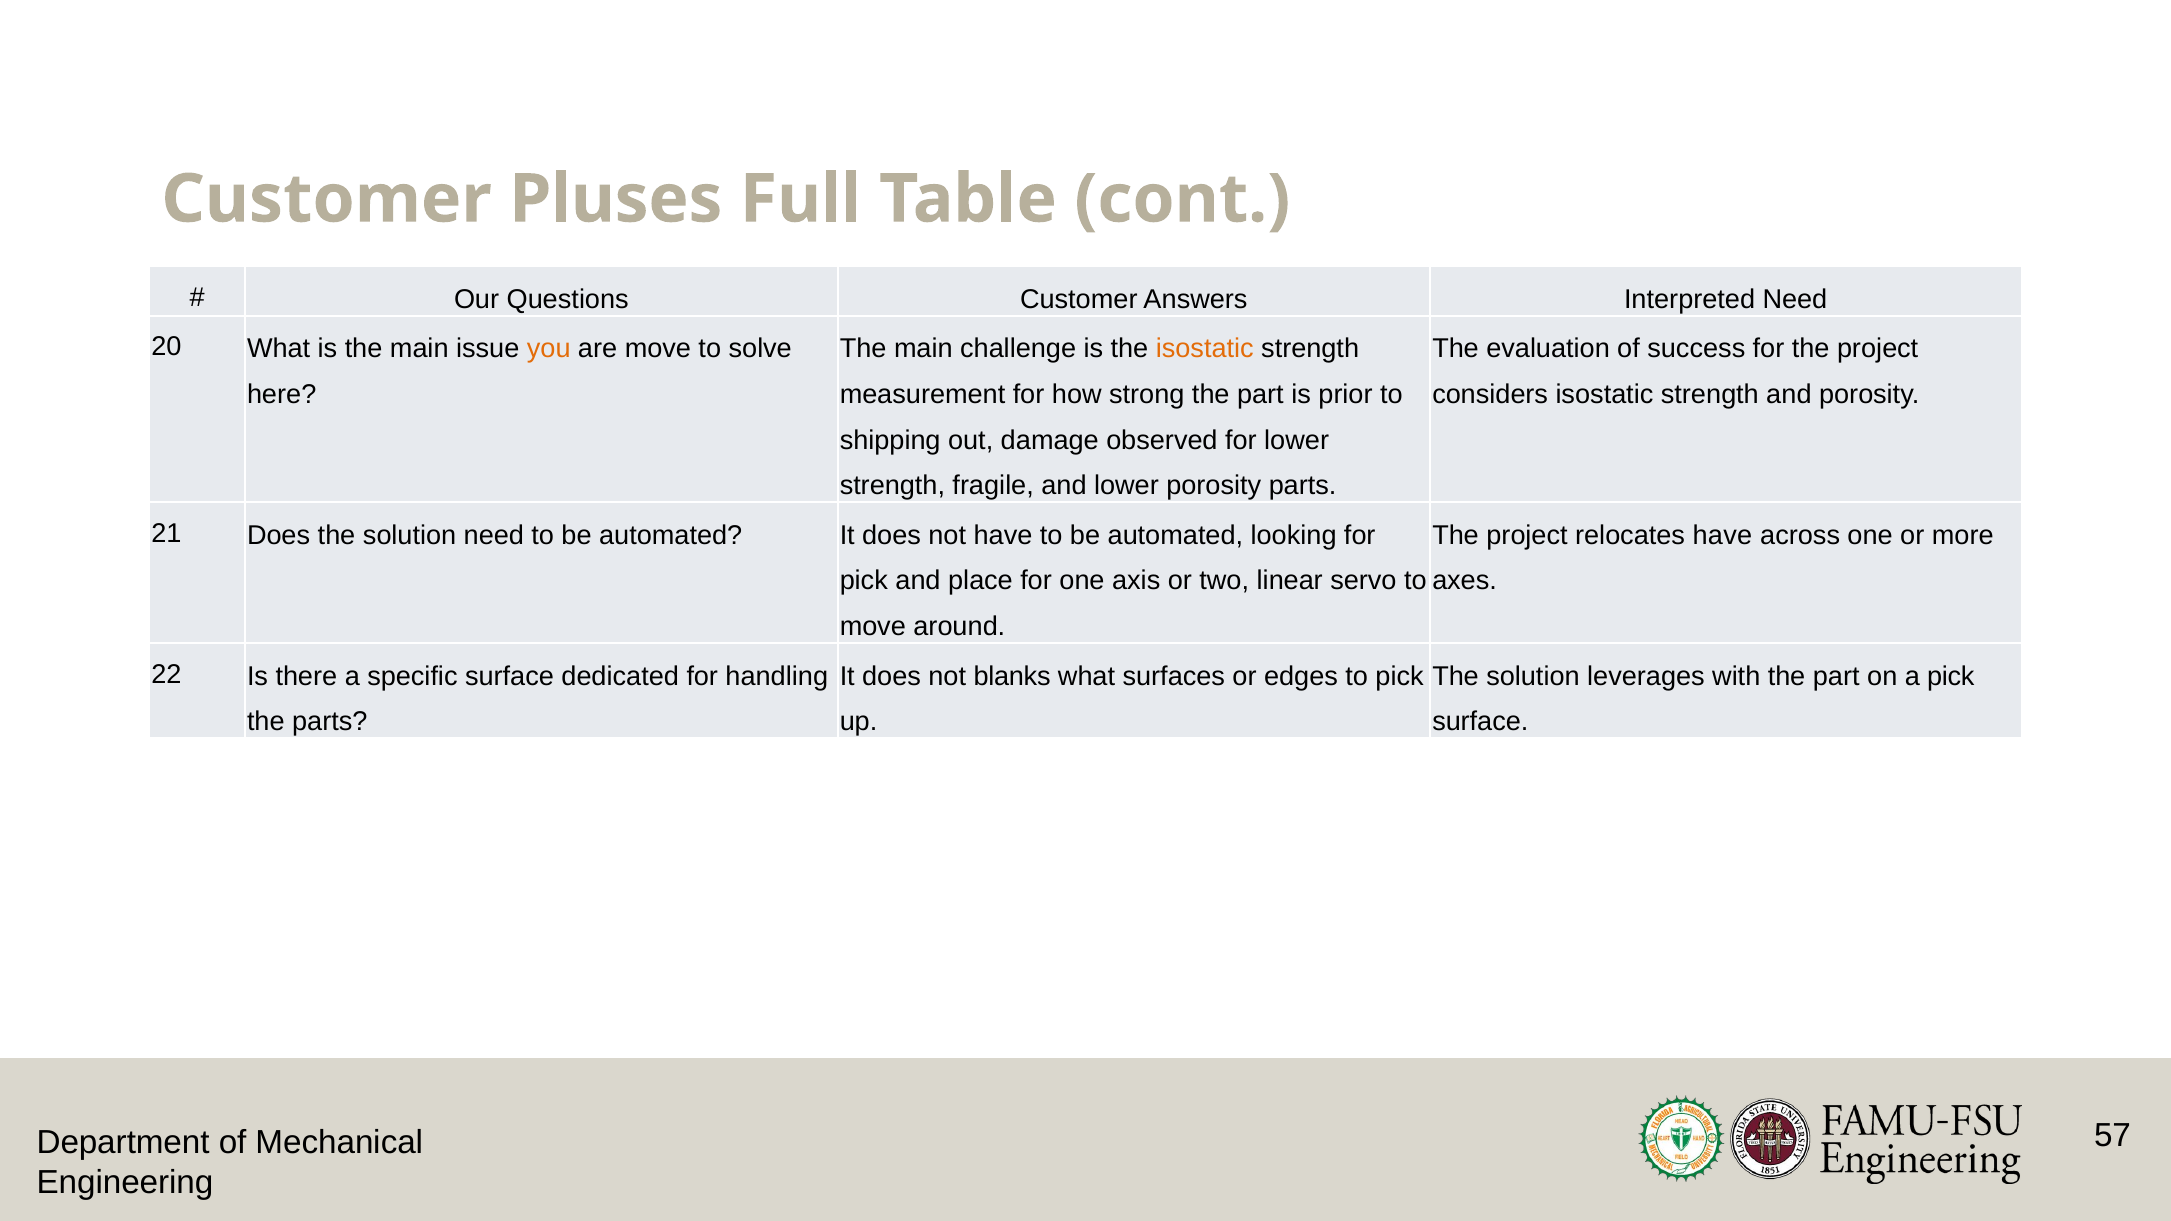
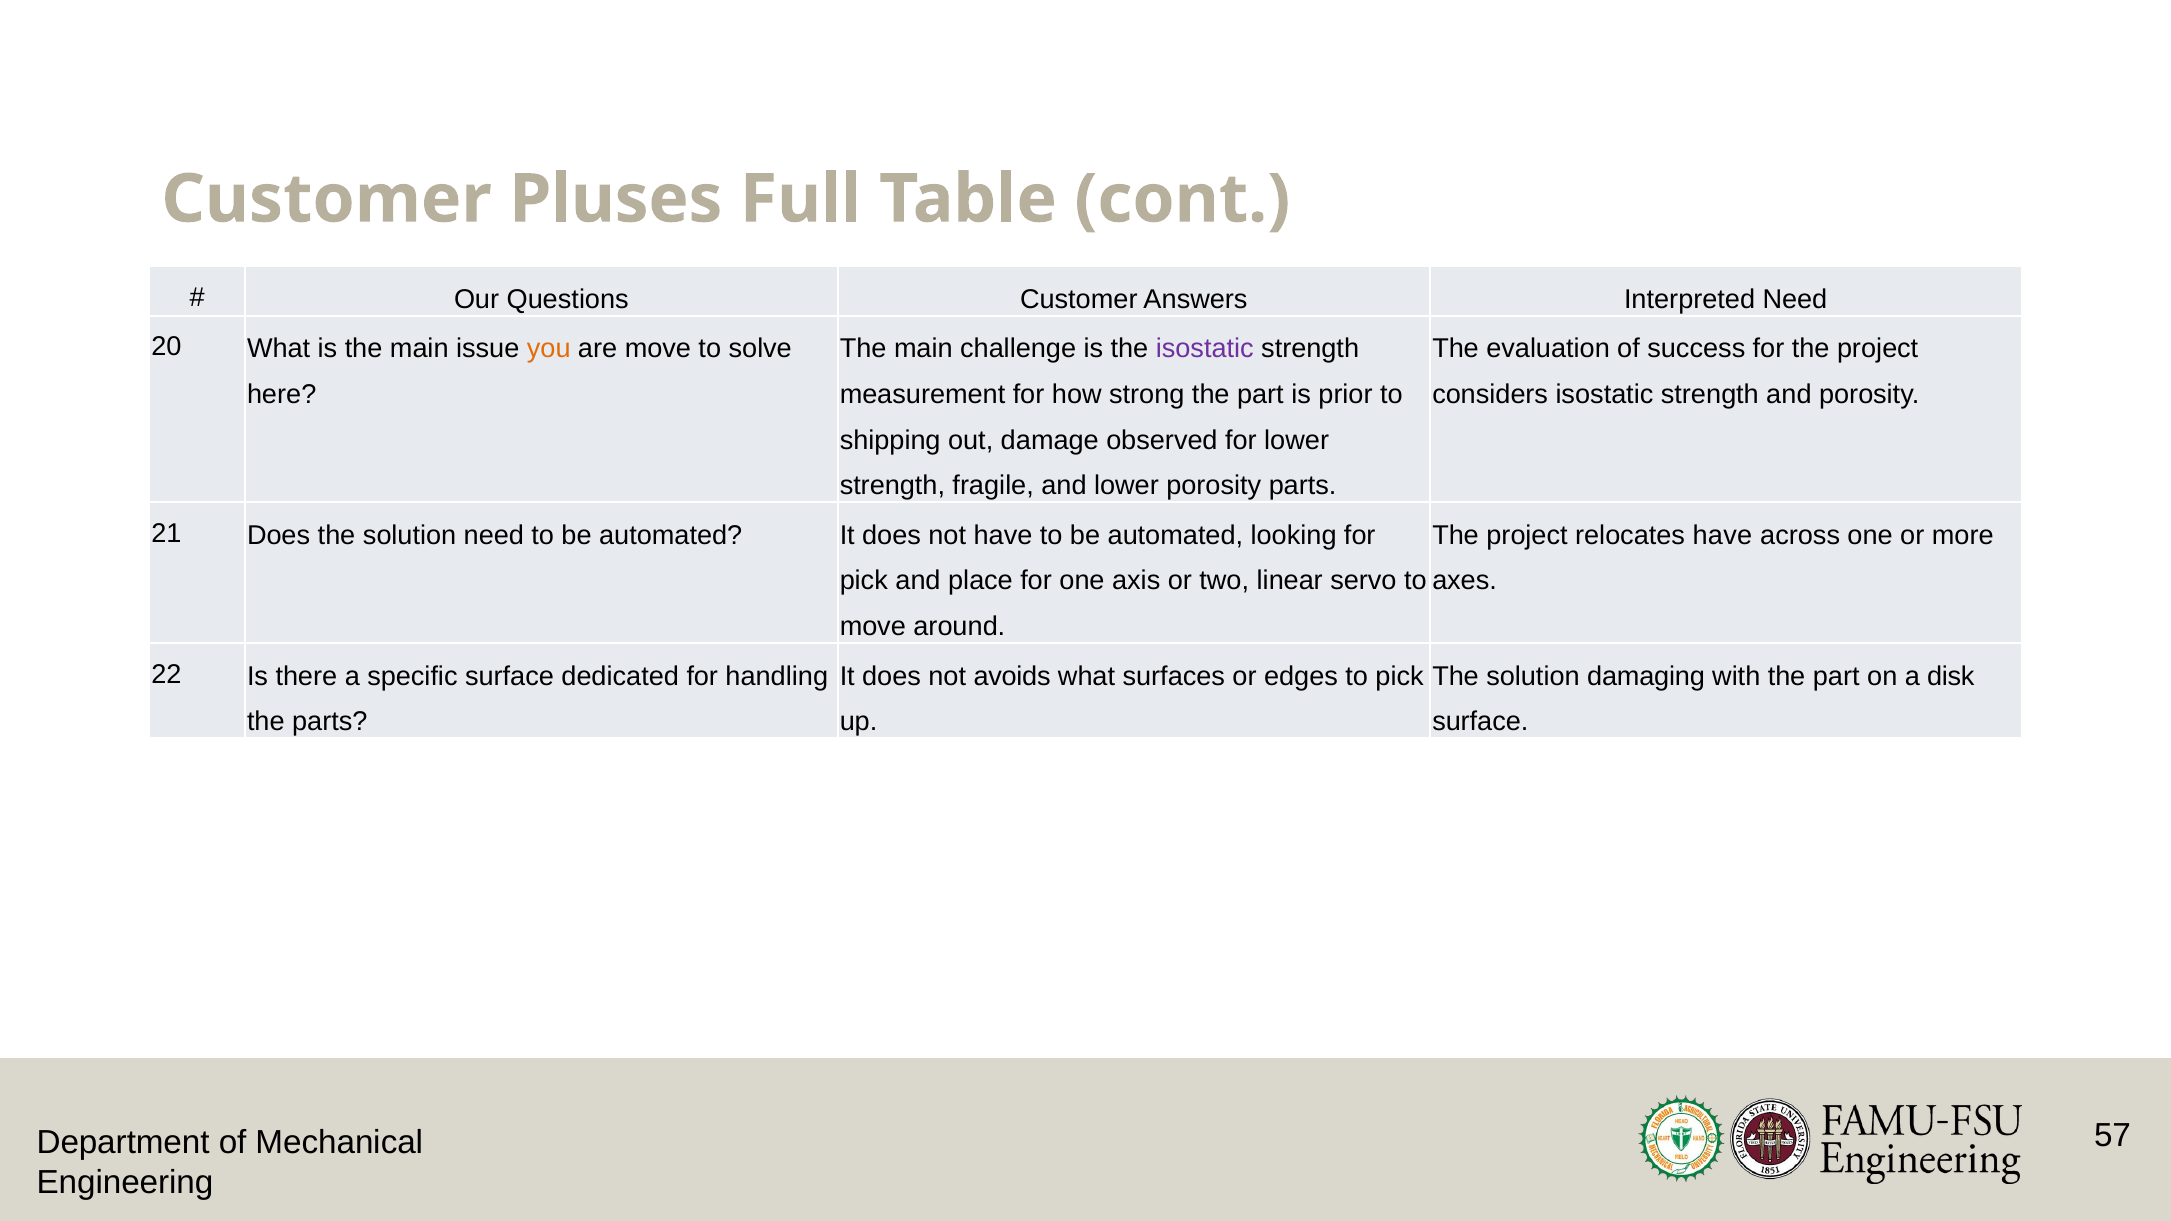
isostatic at (1205, 349) colour: orange -> purple
blanks: blanks -> avoids
leverages: leverages -> damaging
a pick: pick -> disk
